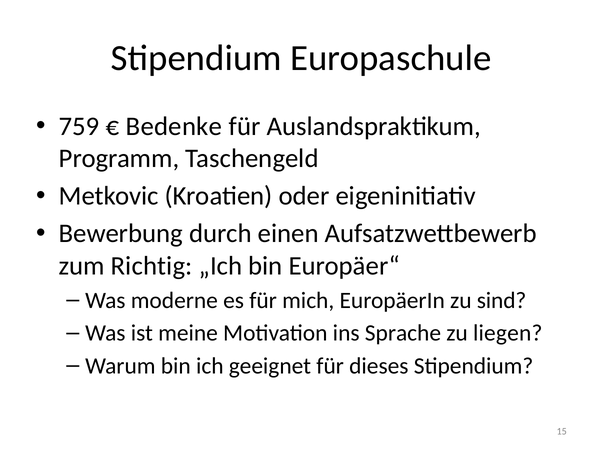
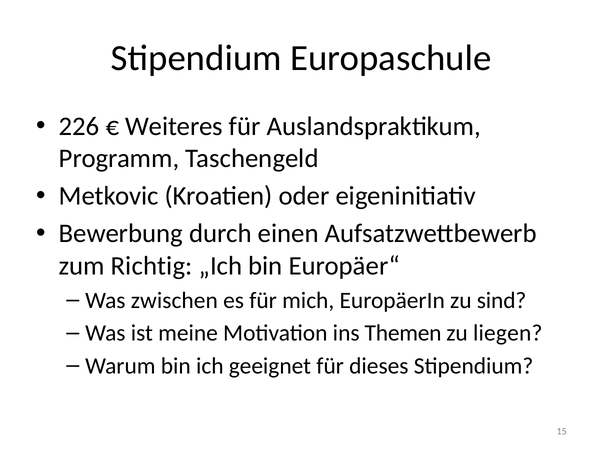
759: 759 -> 226
Bedenke: Bedenke -> Weiteres
moderne: moderne -> zwischen
Sprache: Sprache -> Themen
